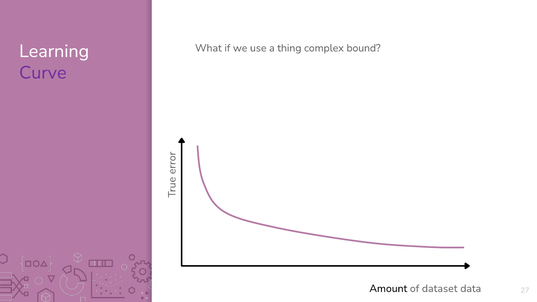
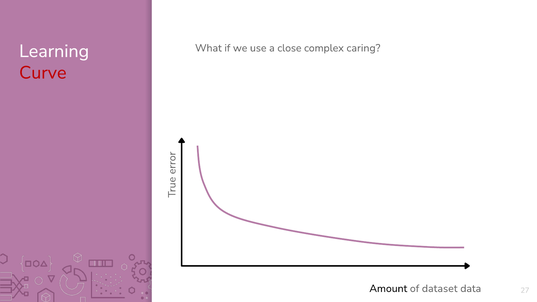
thing: thing -> close
bound: bound -> caring
Curve colour: purple -> red
